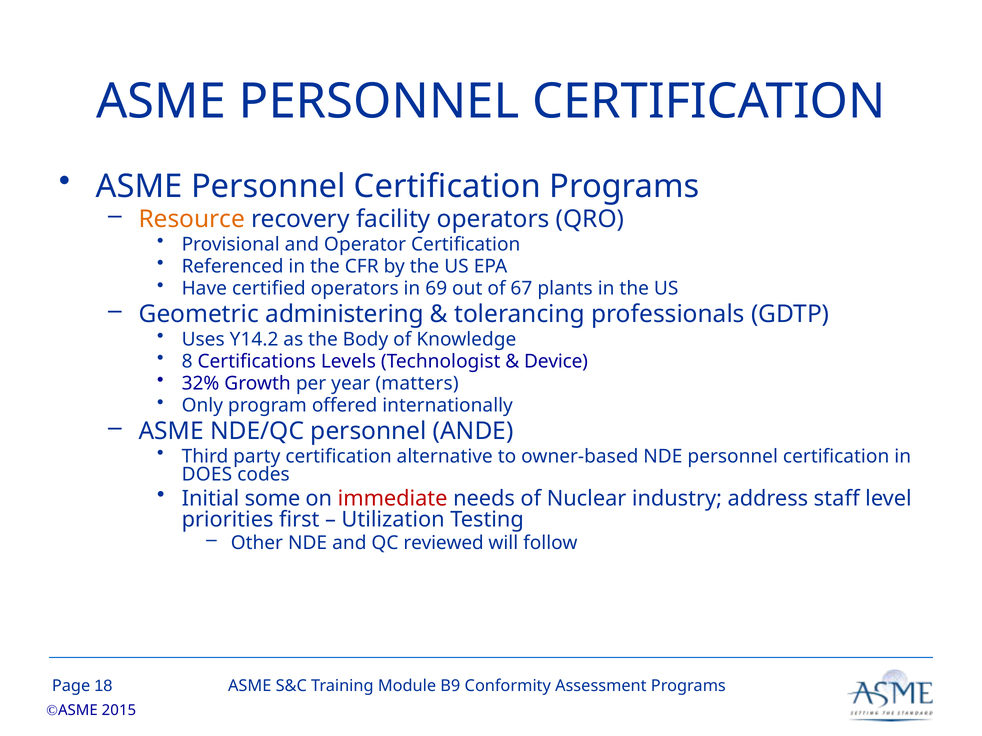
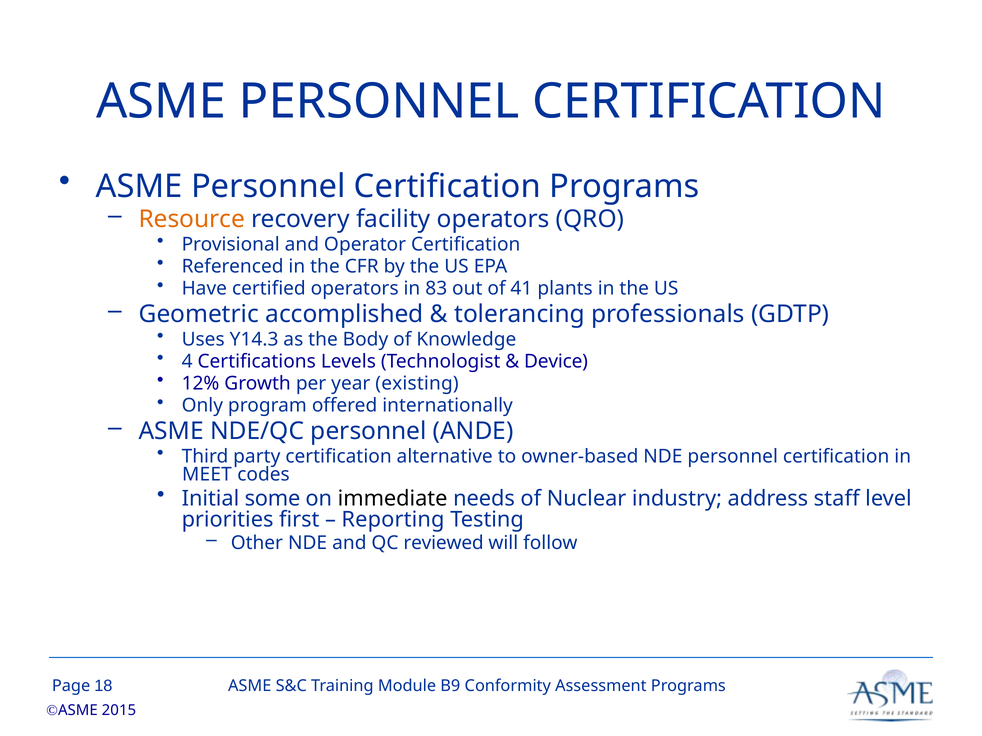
69: 69 -> 83
67: 67 -> 41
administering: administering -> accomplished
Y14.2: Y14.2 -> Y14.3
8: 8 -> 4
32%: 32% -> 12%
matters: matters -> existing
DOES: DOES -> MEET
immediate colour: red -> black
Utilization: Utilization -> Reporting
